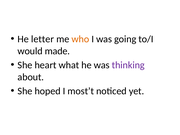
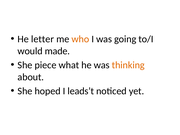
heart: heart -> piece
thinking colour: purple -> orange
most’t: most’t -> leads’t
